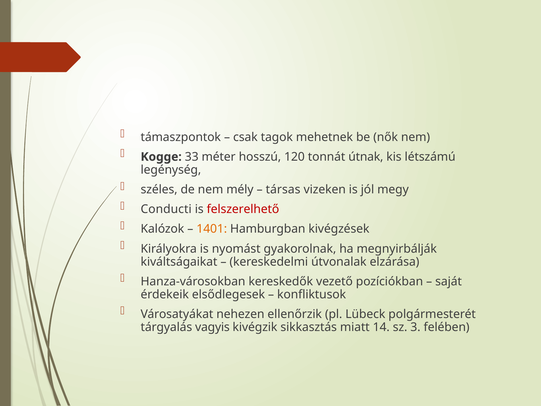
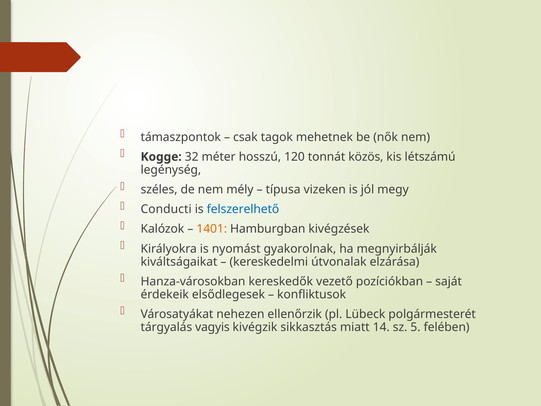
33: 33 -> 32
útnak: útnak -> közös
társas: társas -> típusa
felszerelhető colour: red -> blue
3: 3 -> 5
